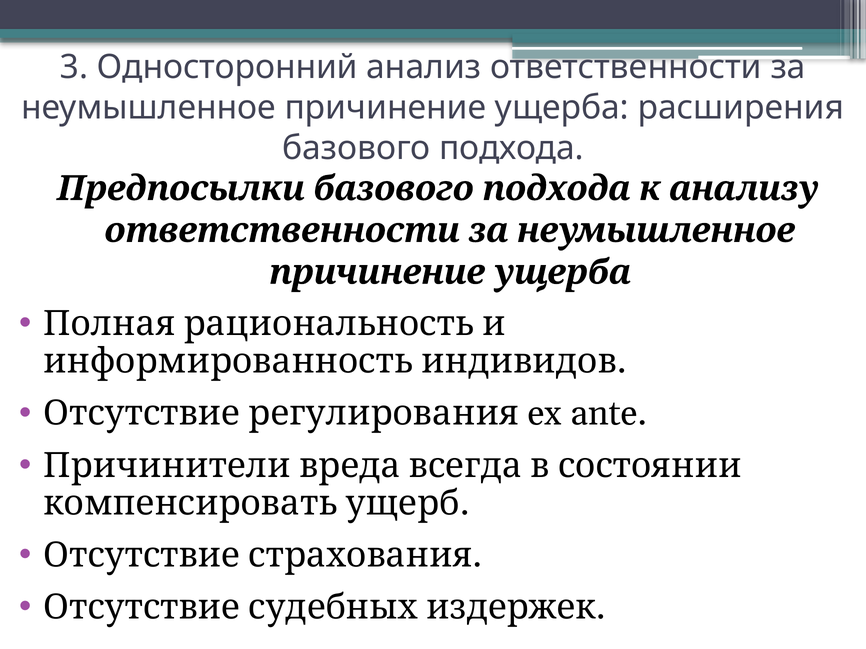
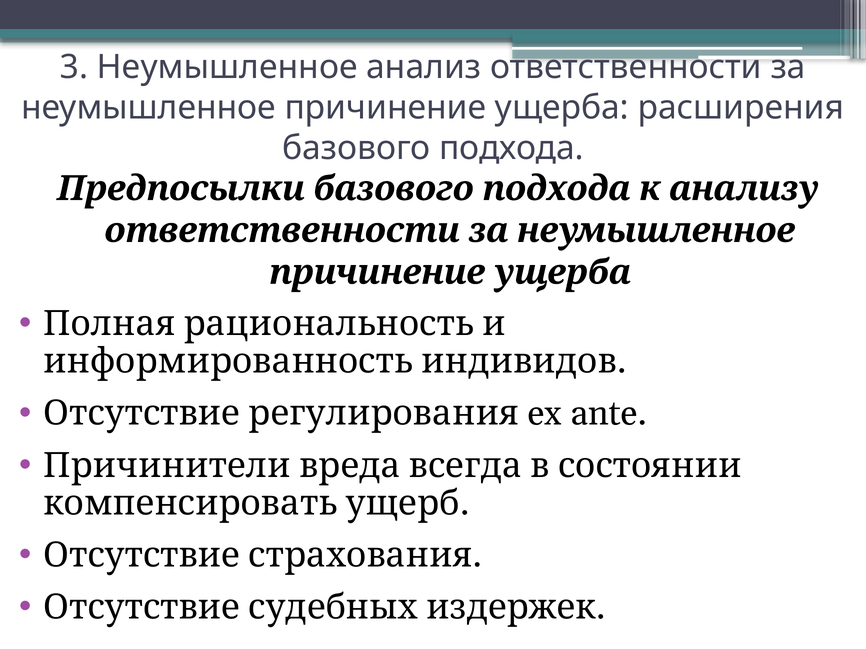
3 Односторонний: Односторонний -> Неумышленное
